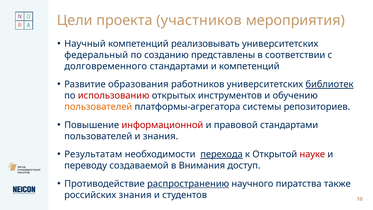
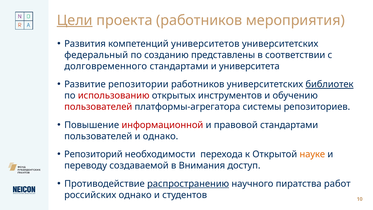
Цели underline: none -> present
проекта участников: участников -> работников
Научный: Научный -> Развития
реализовывать: реализовывать -> университетов
и компетенций: компетенций -> университета
образования: образования -> репозитории
пользователей at (98, 107) colour: orange -> red
и знания: знания -> однако
Результатам: Результатам -> Репозиторий
перехода underline: present -> none
науке colour: red -> orange
также: также -> работ
российских знания: знания -> однако
